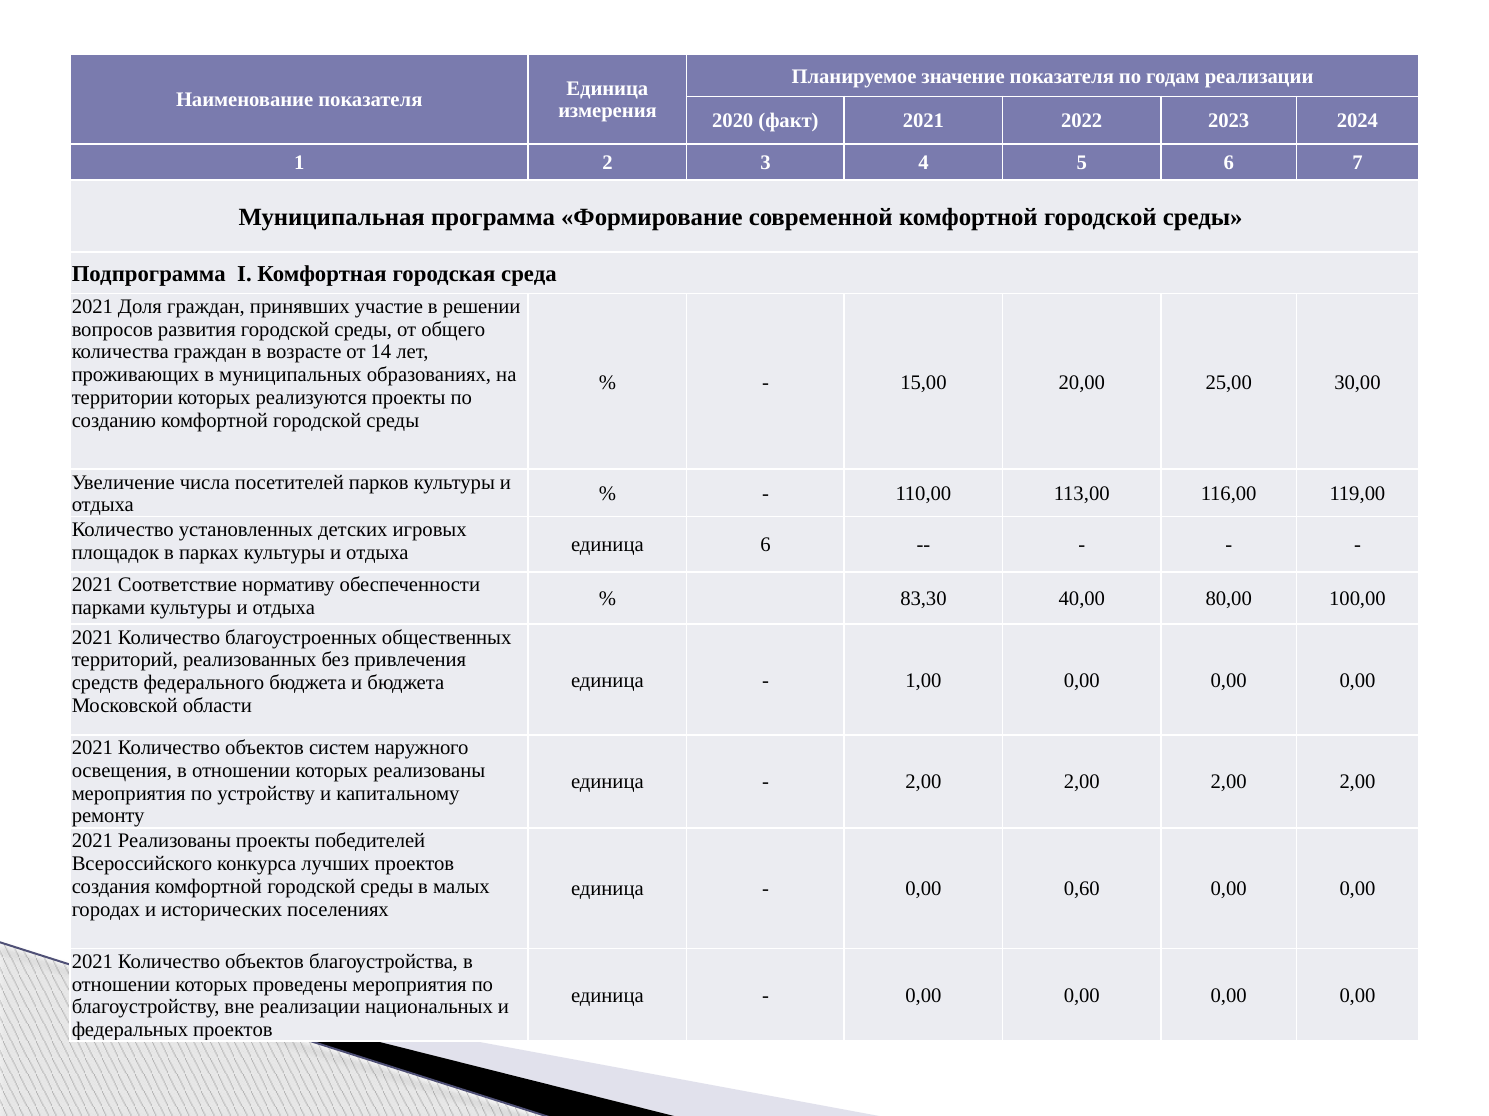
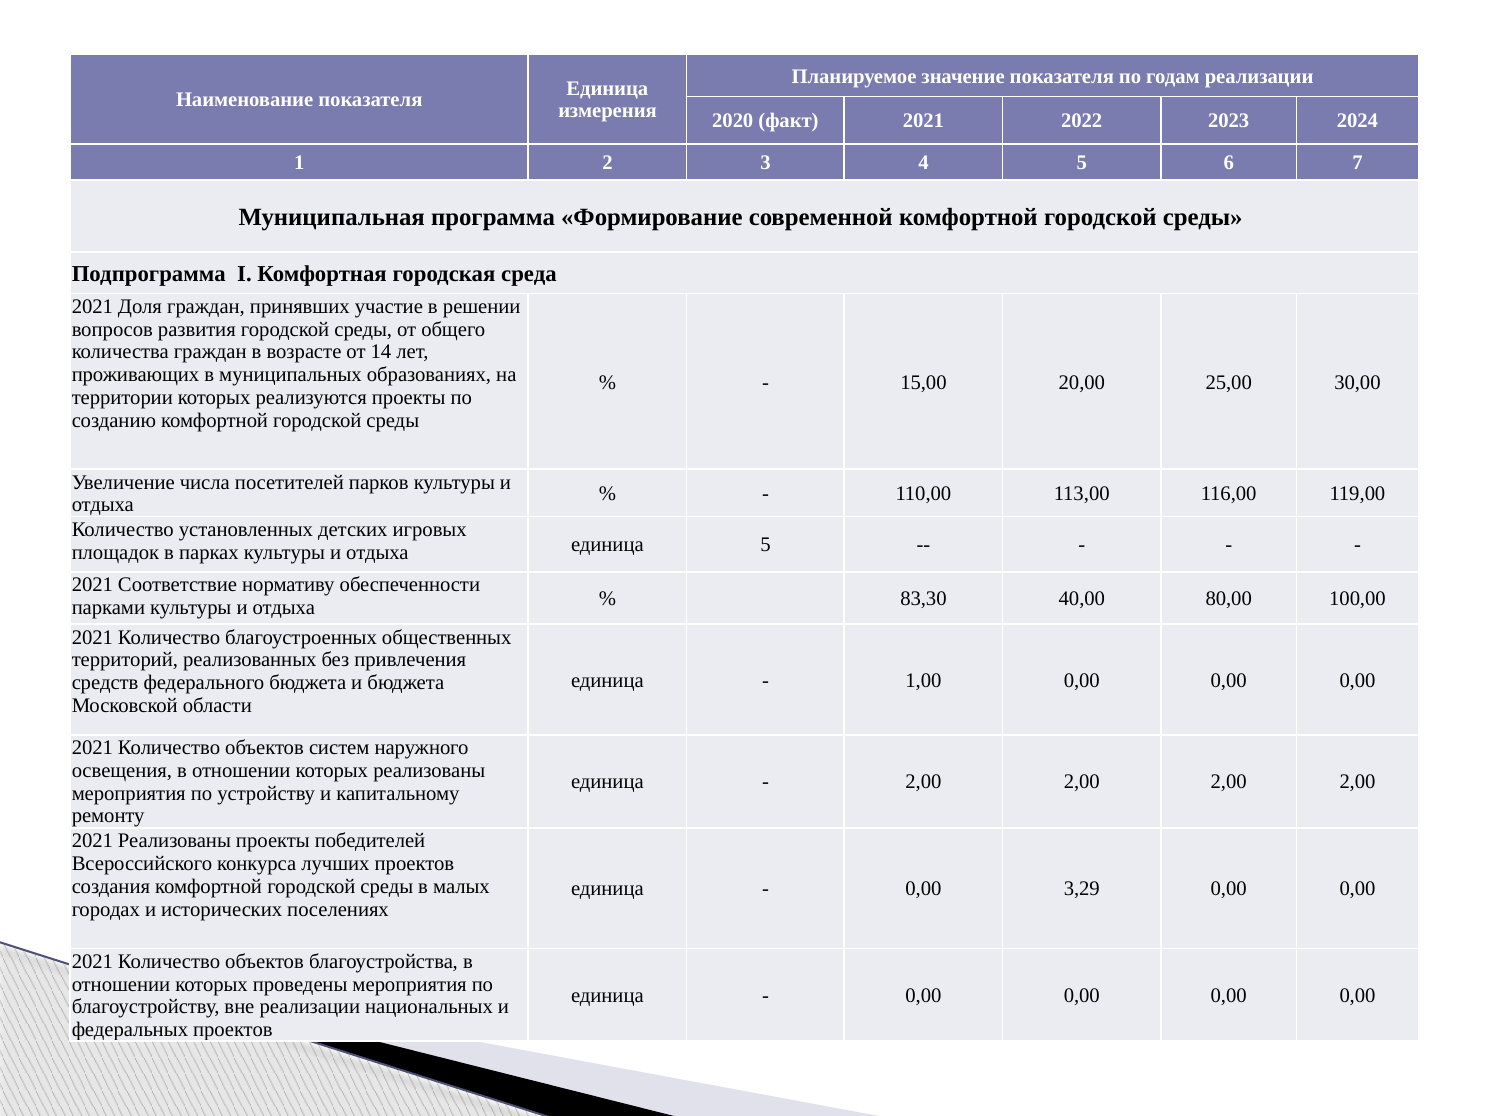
единица 6: 6 -> 5
0,60: 0,60 -> 3,29
